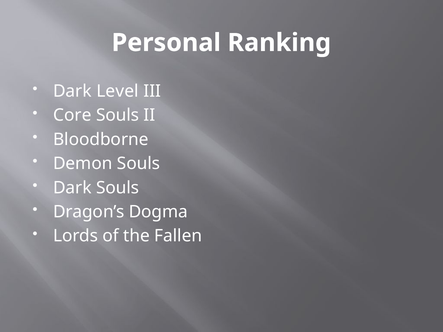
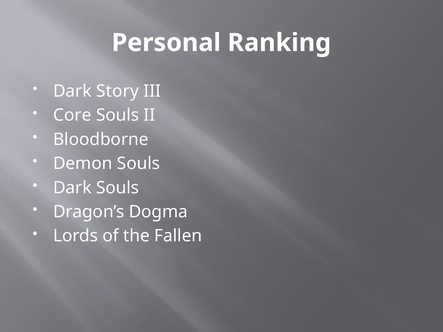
Level: Level -> Story
